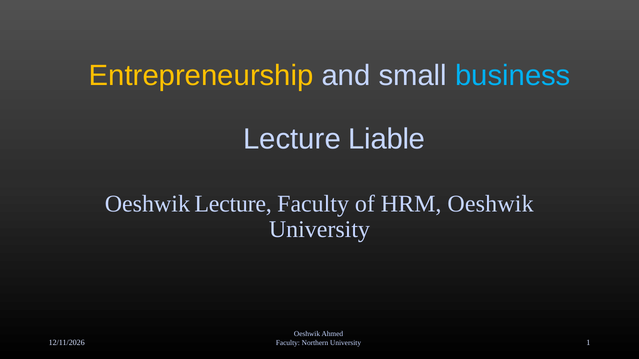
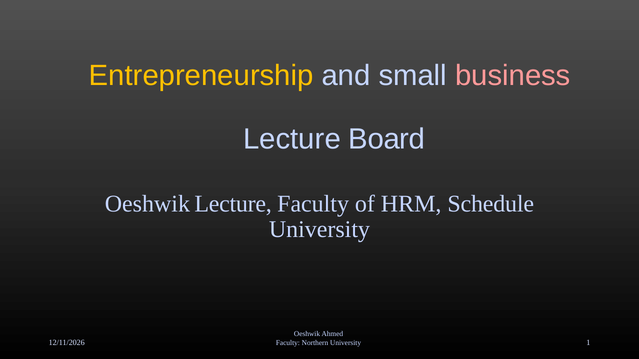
business colour: light blue -> pink
Liable: Liable -> Board
HRM Oeshwik: Oeshwik -> Schedule
